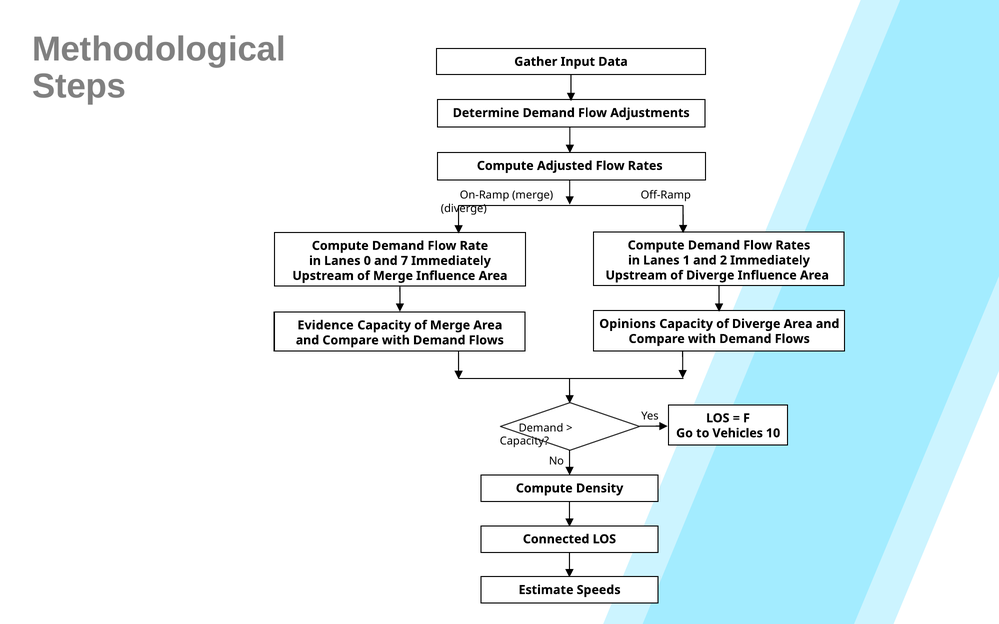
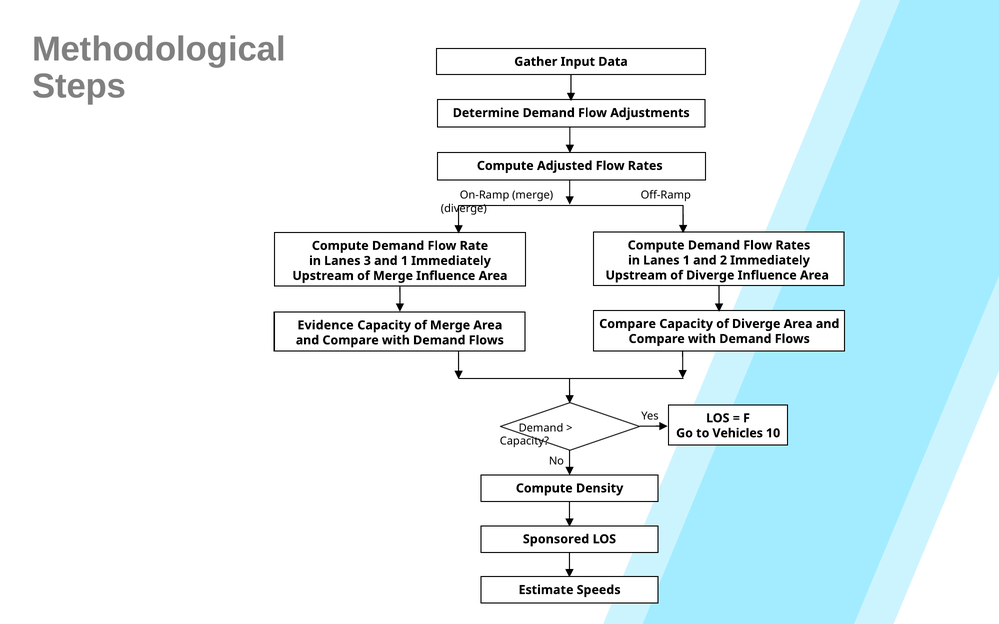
0: 0 -> 3
and 7: 7 -> 1
Opinions at (628, 324): Opinions -> Compare
Connected: Connected -> Sponsored
